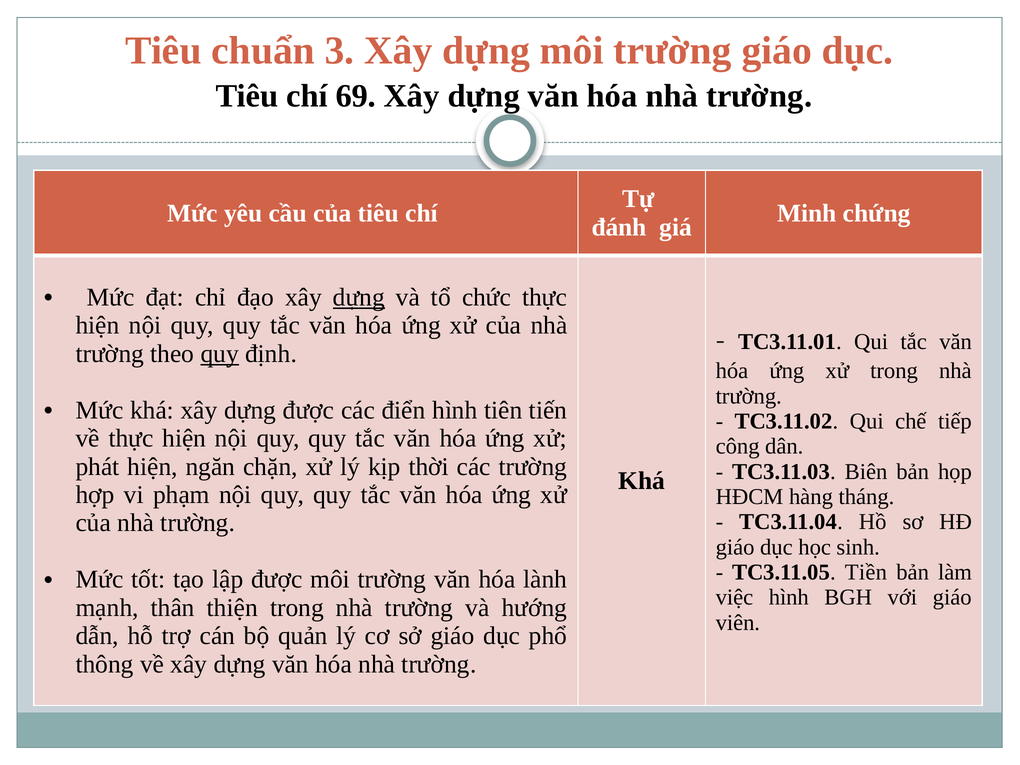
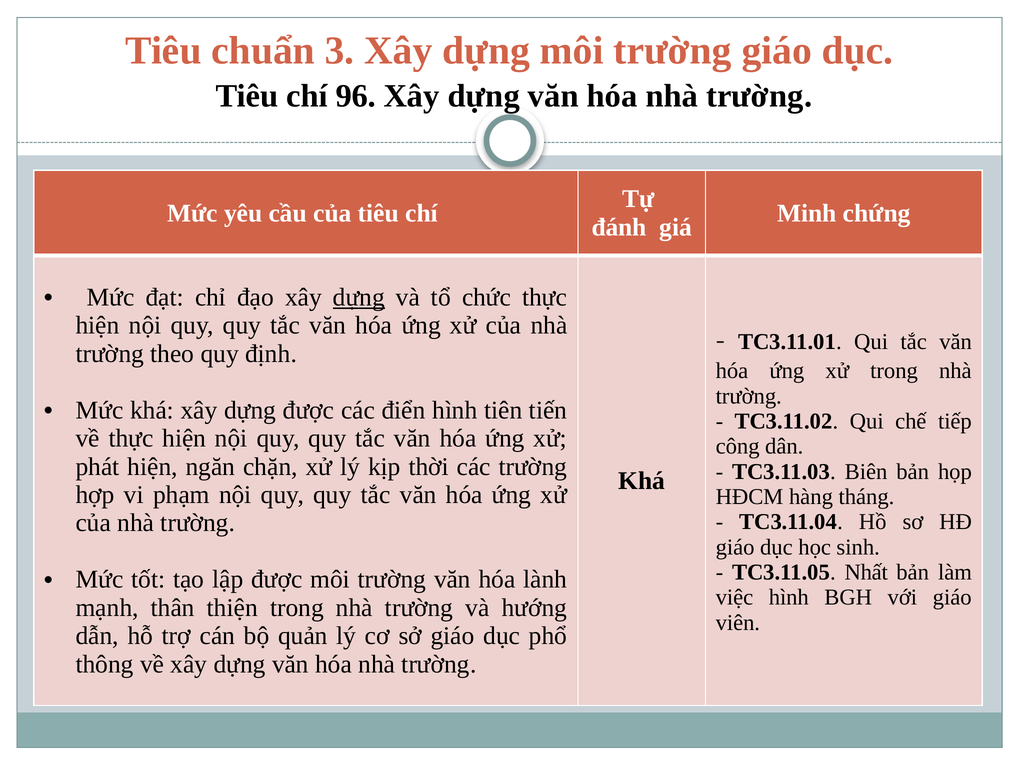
69: 69 -> 96
quy at (220, 354) underline: present -> none
Tiền: Tiền -> Nhất
